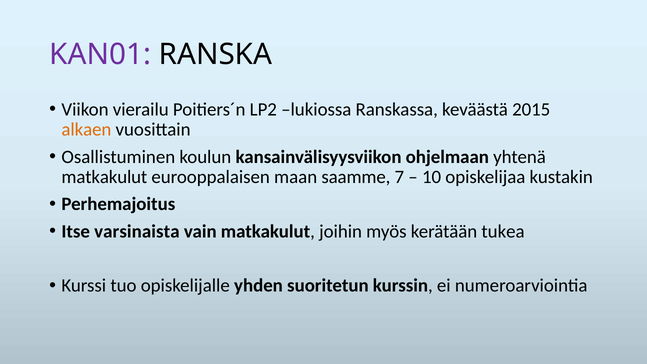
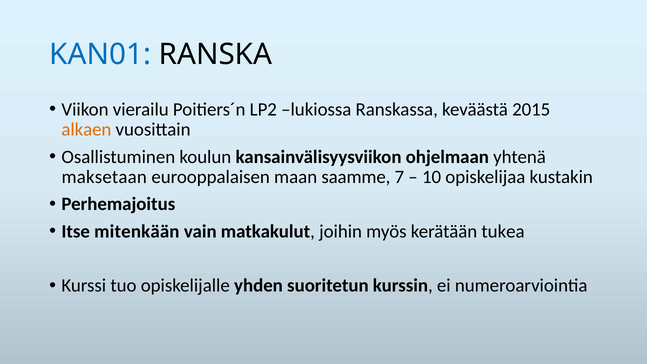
KAN01 colour: purple -> blue
matkakulut at (104, 177): matkakulut -> maksetaan
varsinaista: varsinaista -> mitenkään
